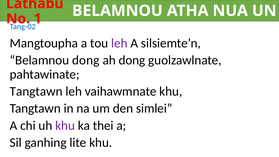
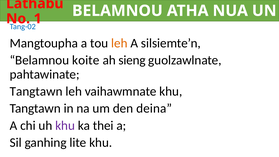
leh at (119, 43) colour: purple -> orange
Belamnou dong: dong -> koite
ah dong: dong -> sieng
simlei: simlei -> deina
